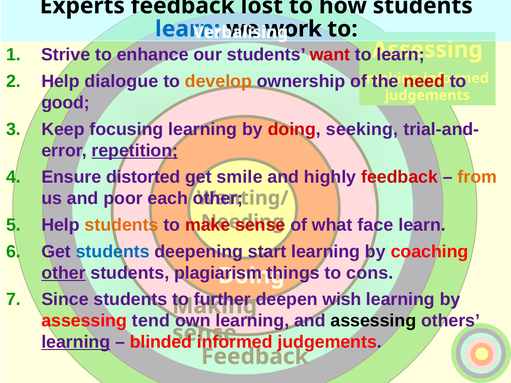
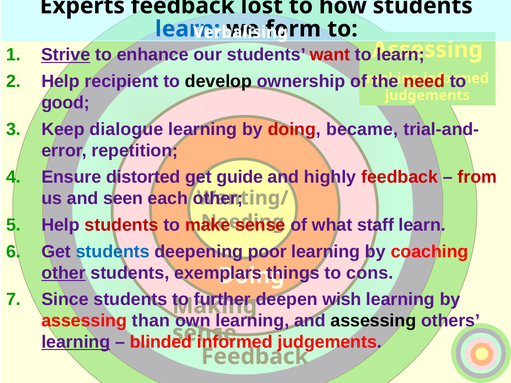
work: work -> form
Strive underline: none -> present
dialogue: dialogue -> recipient
develop colour: orange -> black
focusing: focusing -> dialogue
seeking: seeking -> became
repetition underline: present -> none
smile: smile -> guide
from colour: orange -> red
poor: poor -> seen
students at (122, 225) colour: orange -> red
face: face -> staff
start: start -> poor
plagiarism: plagiarism -> exemplars
tend: tend -> than
